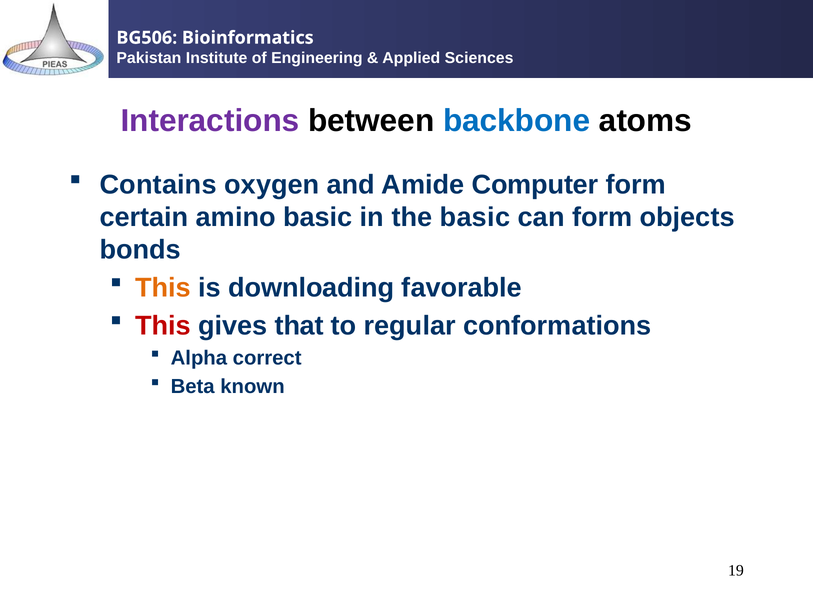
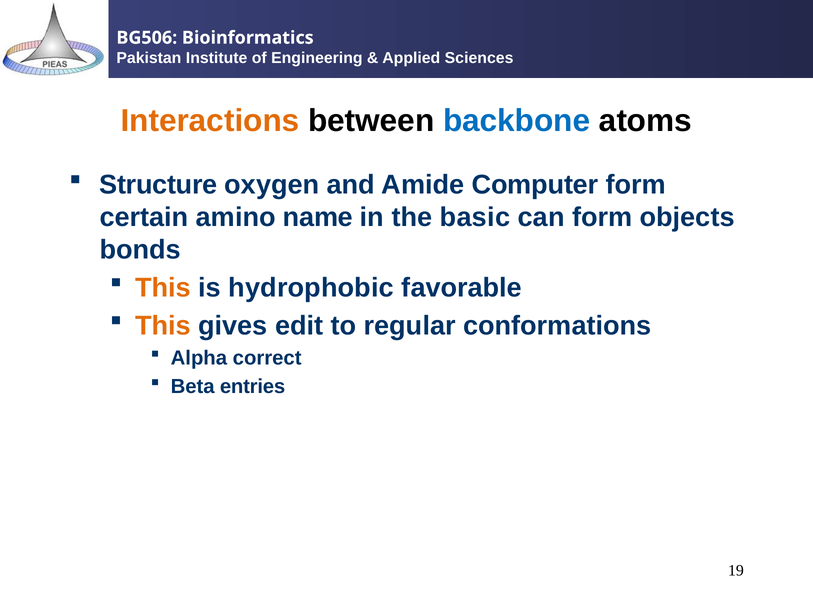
Interactions colour: purple -> orange
Contains: Contains -> Structure
amino basic: basic -> name
downloading: downloading -> hydrophobic
This at (163, 326) colour: red -> orange
that: that -> edit
known: known -> entries
